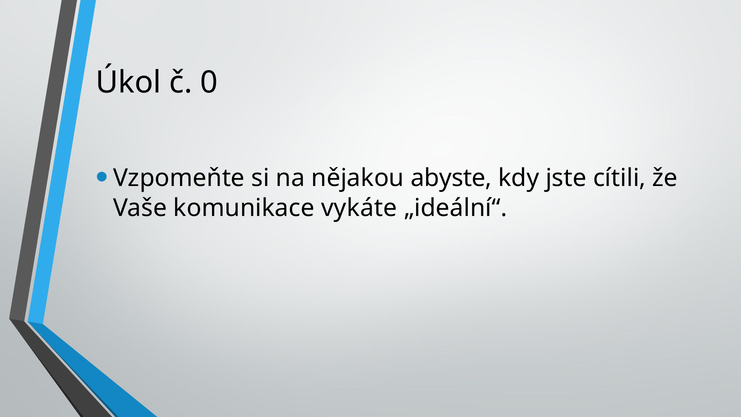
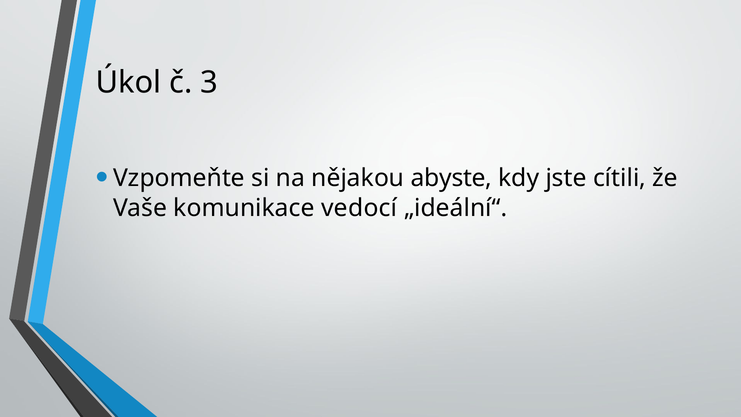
0: 0 -> 3
vykáte: vykáte -> vedocí
